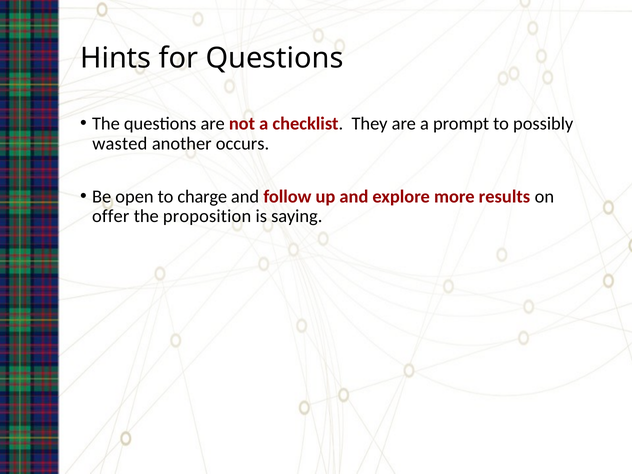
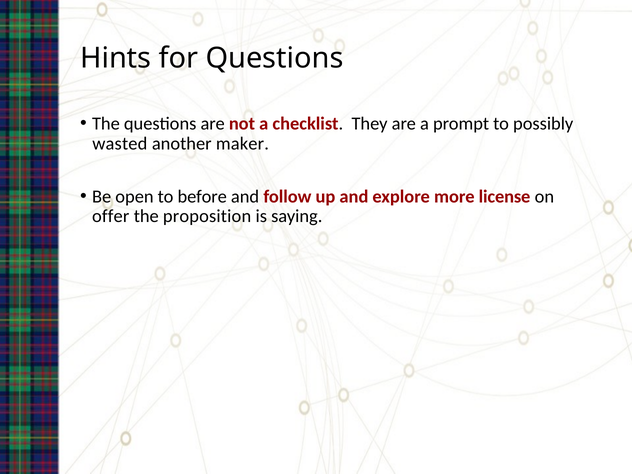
occurs: occurs -> maker
charge: charge -> before
results: results -> license
